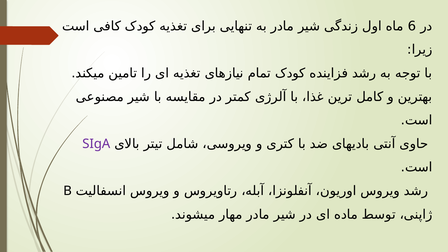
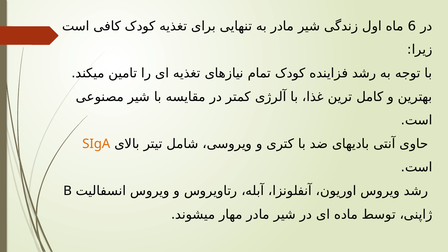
SIgA colour: purple -> orange
